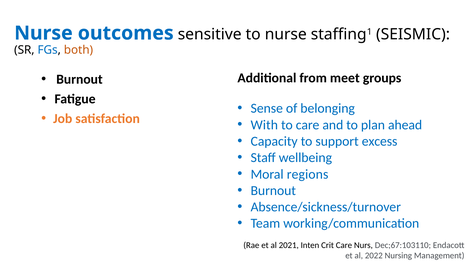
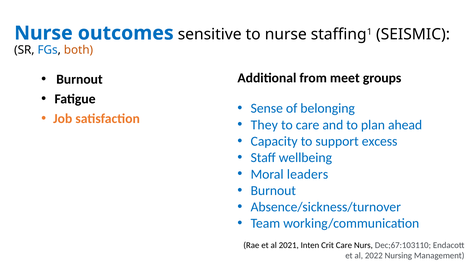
With: With -> They
regions: regions -> leaders
